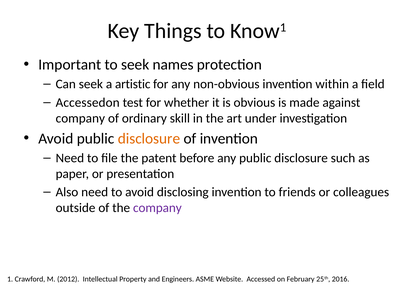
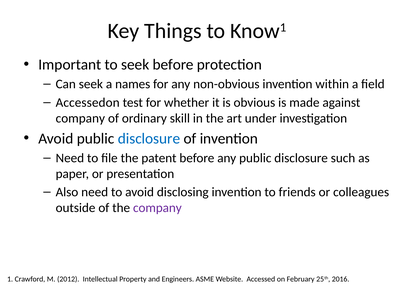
seek names: names -> before
artistic: artistic -> names
disclosure at (149, 139) colour: orange -> blue
